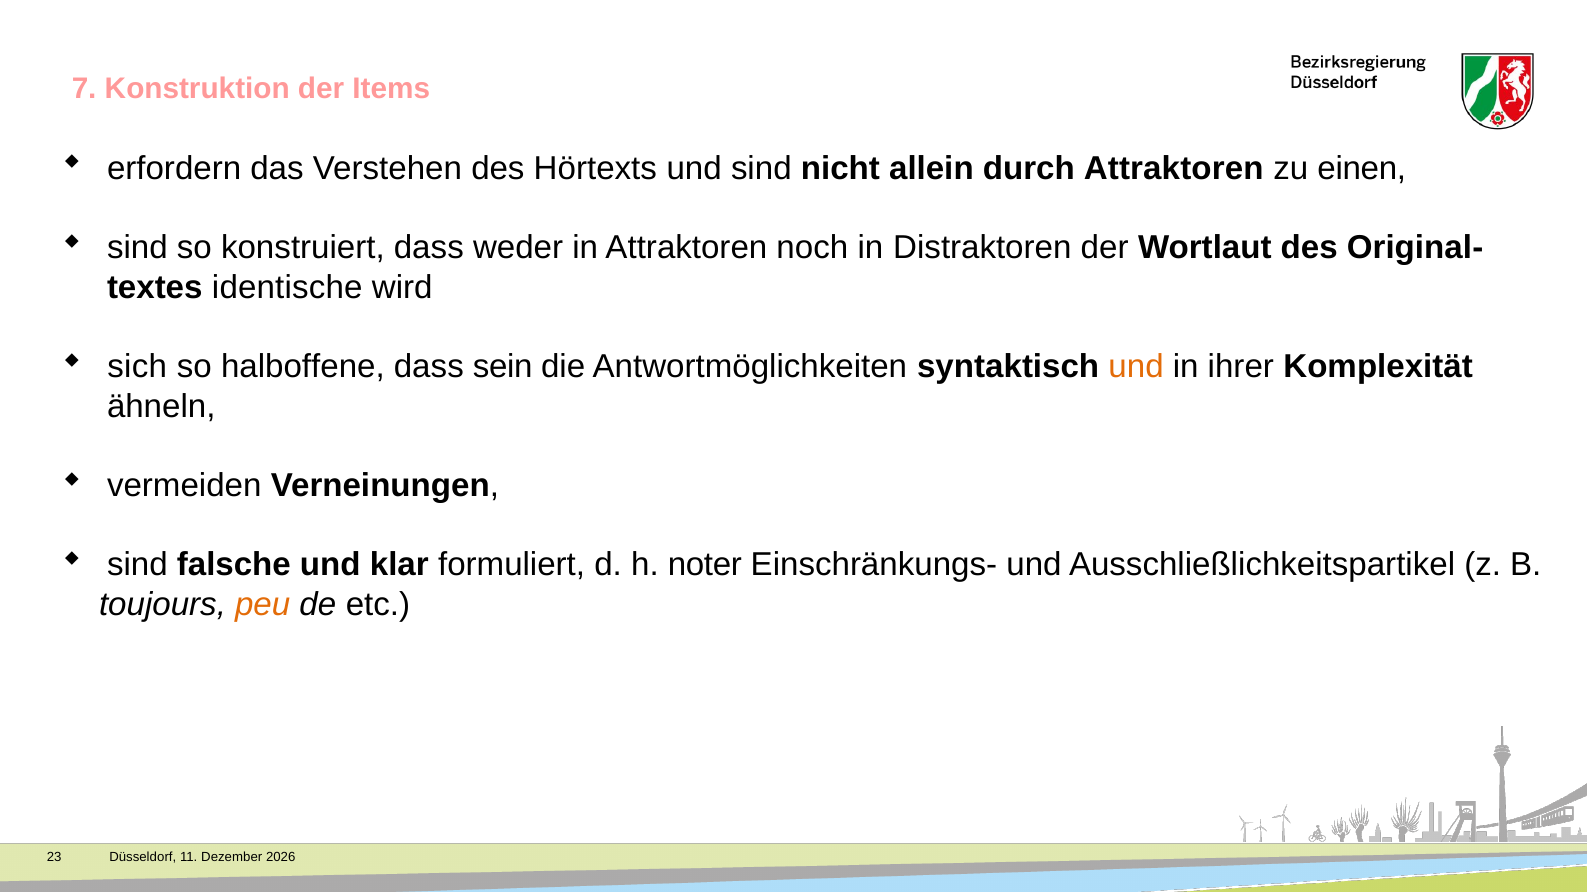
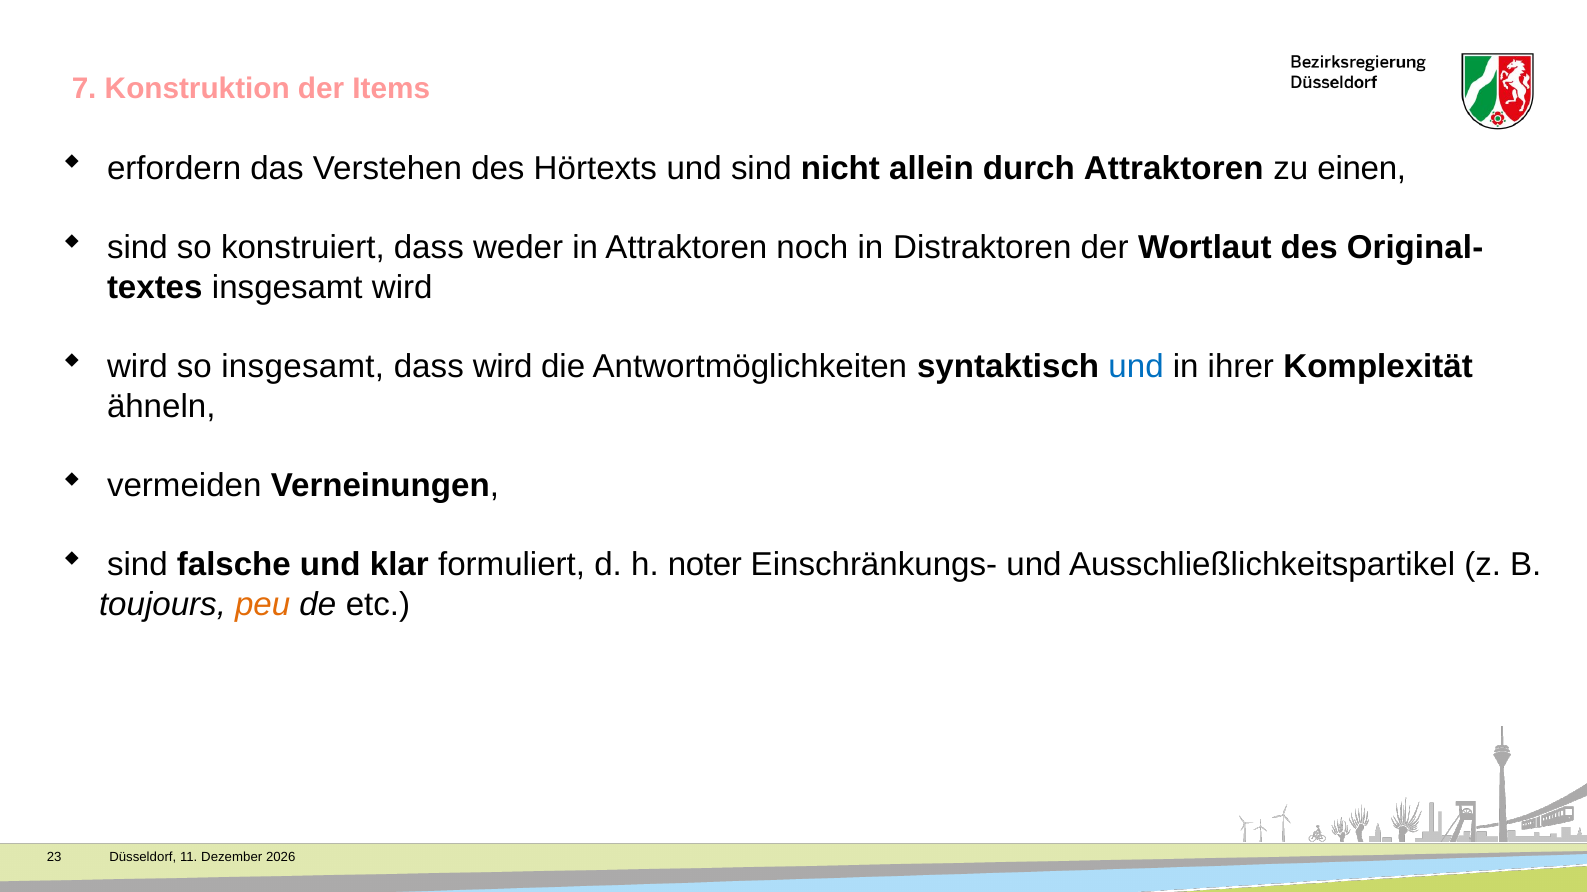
identische at (287, 288): identische -> insgesamt
sich at (137, 367): sich -> wird
so halboffene: halboffene -> insgesamt
dass sein: sein -> wird
und at (1136, 367) colour: orange -> blue
